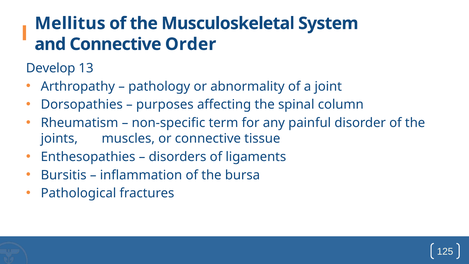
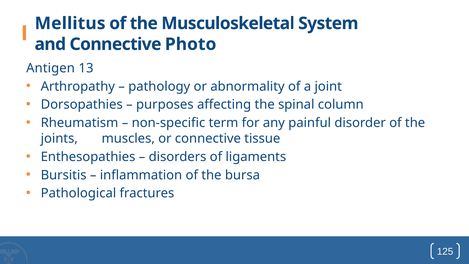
Order: Order -> Photo
Develop: Develop -> Antigen
